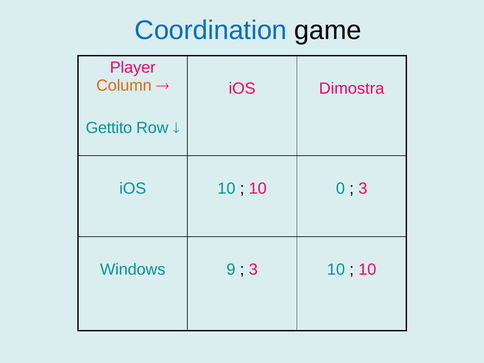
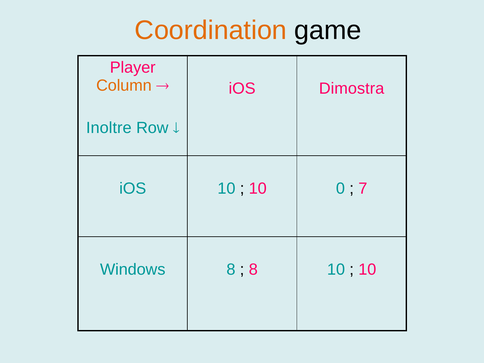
Coordination colour: blue -> orange
Gettito: Gettito -> Inoltre
3 at (363, 189): 3 -> 7
Windows 9: 9 -> 8
3 at (253, 270): 3 -> 8
